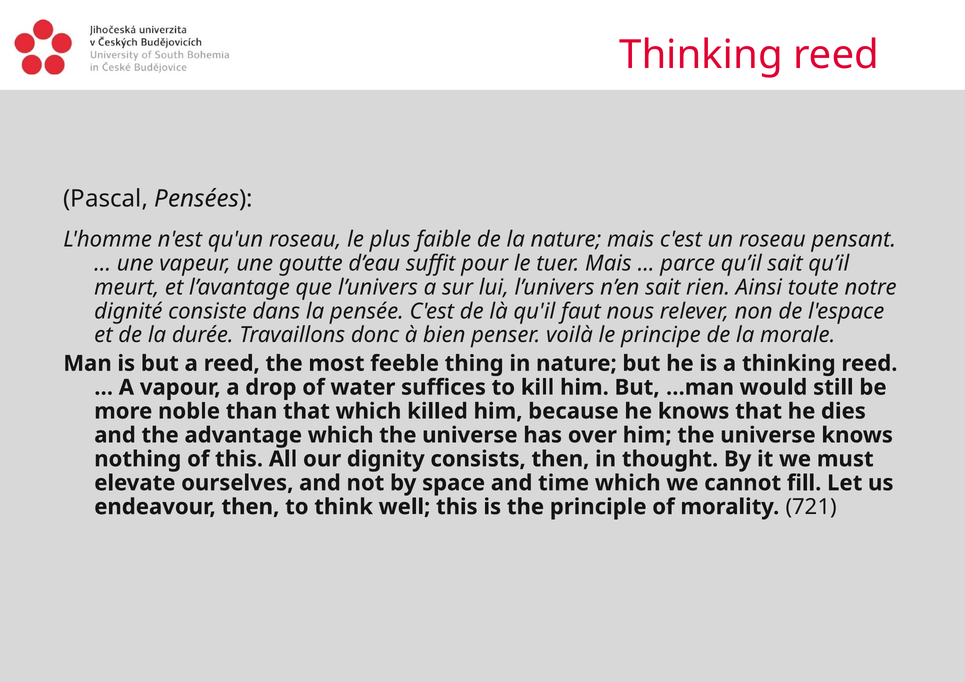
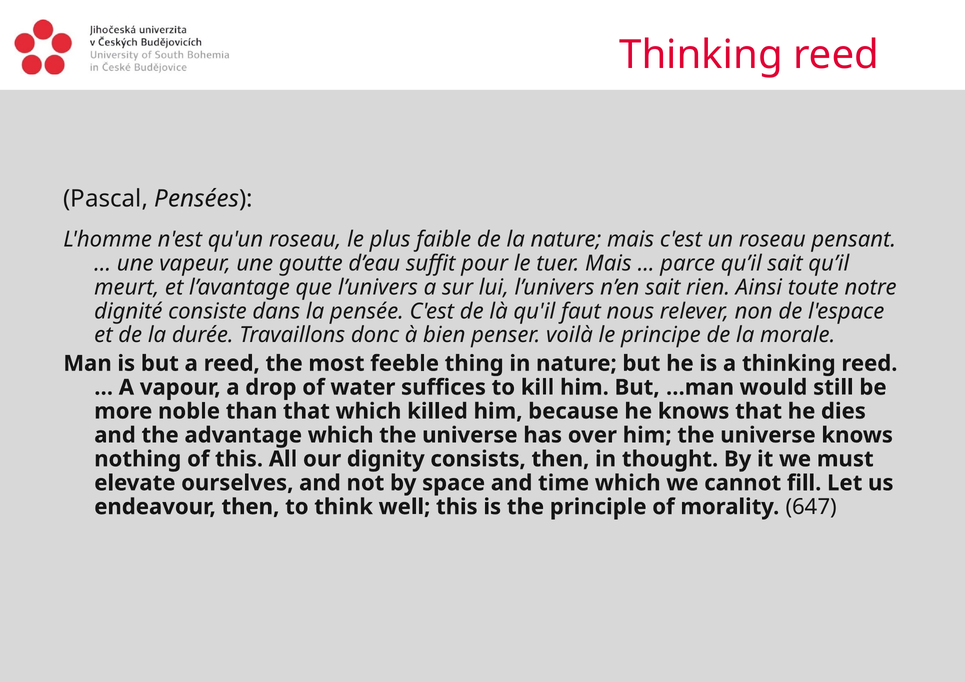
721: 721 -> 647
